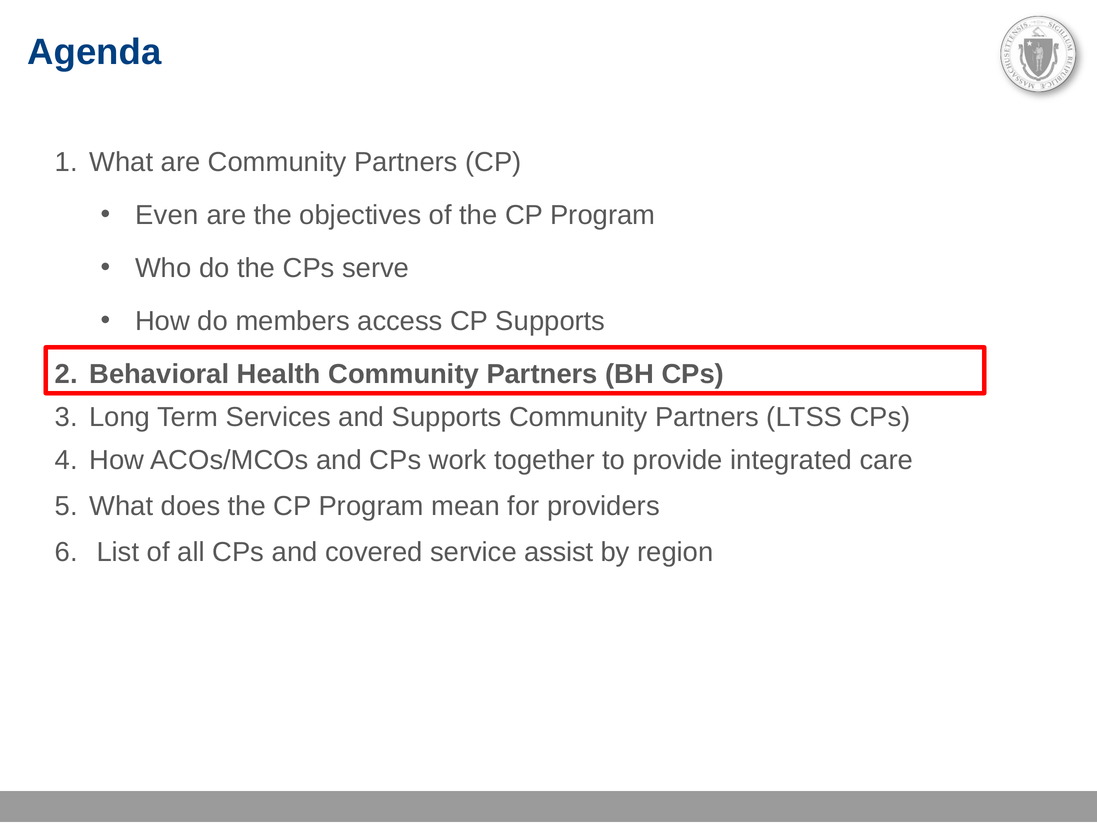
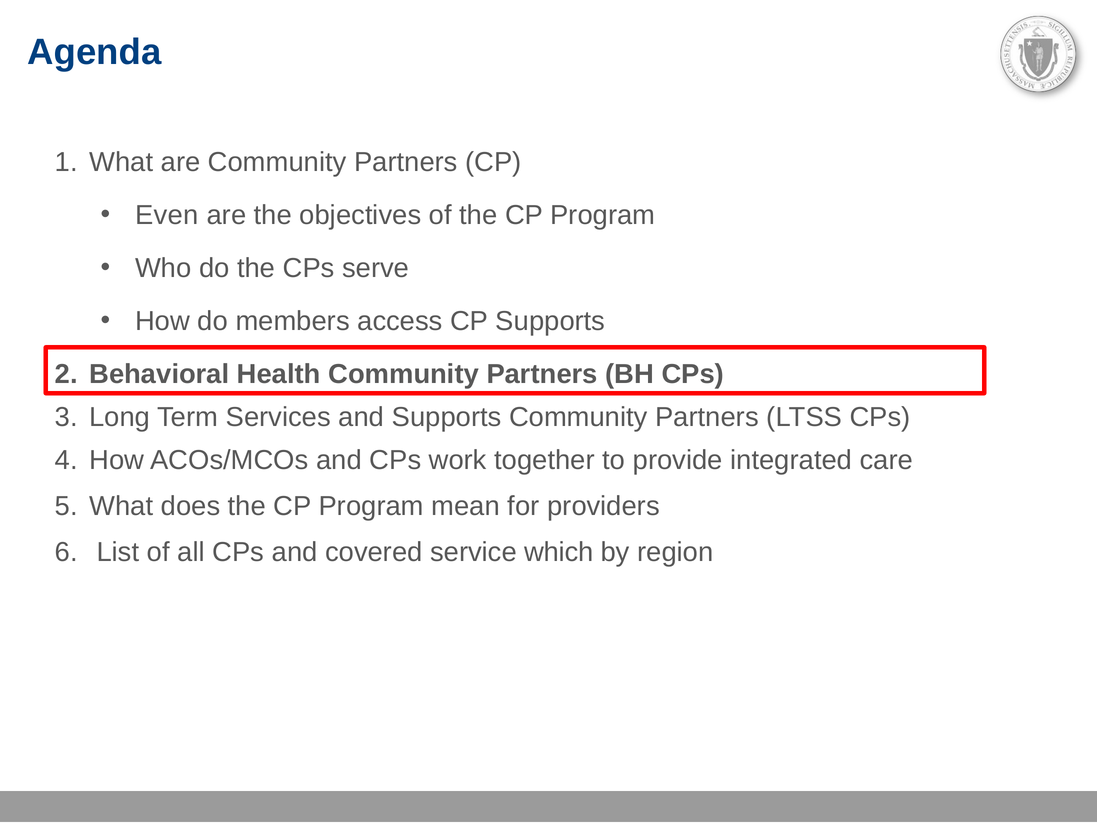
assist: assist -> which
